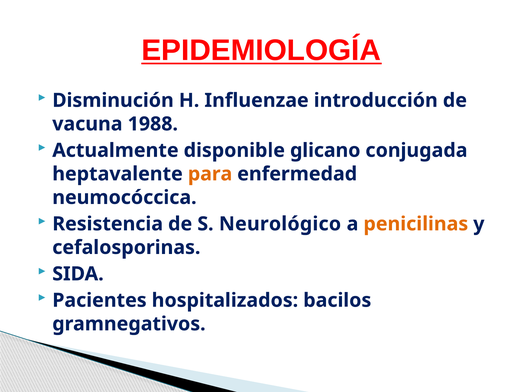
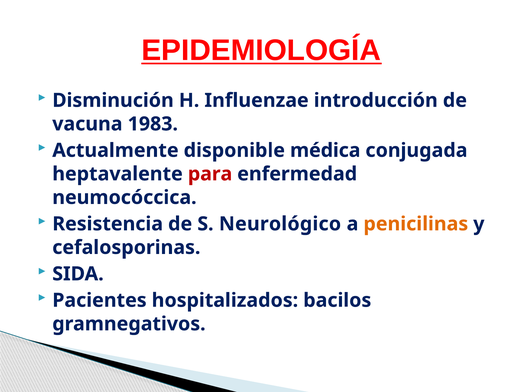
1988: 1988 -> 1983
glicano: glicano -> médica
para colour: orange -> red
